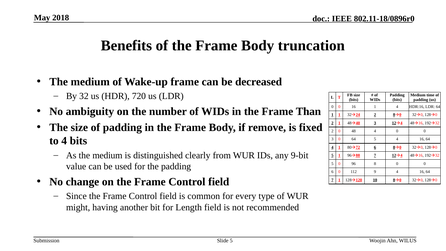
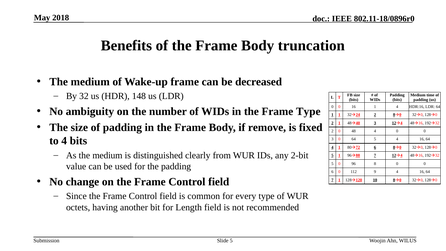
720: 720 -> 148
Frame Than: Than -> Type
9-bit: 9-bit -> 2-bit
might: might -> octets
